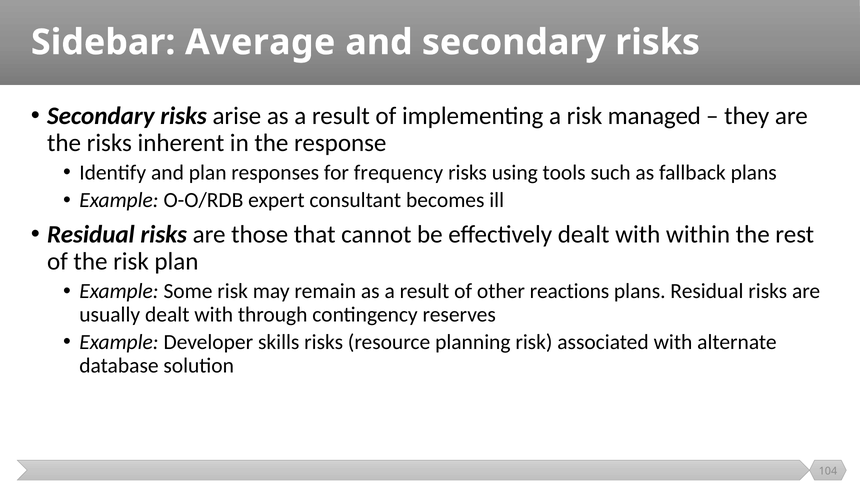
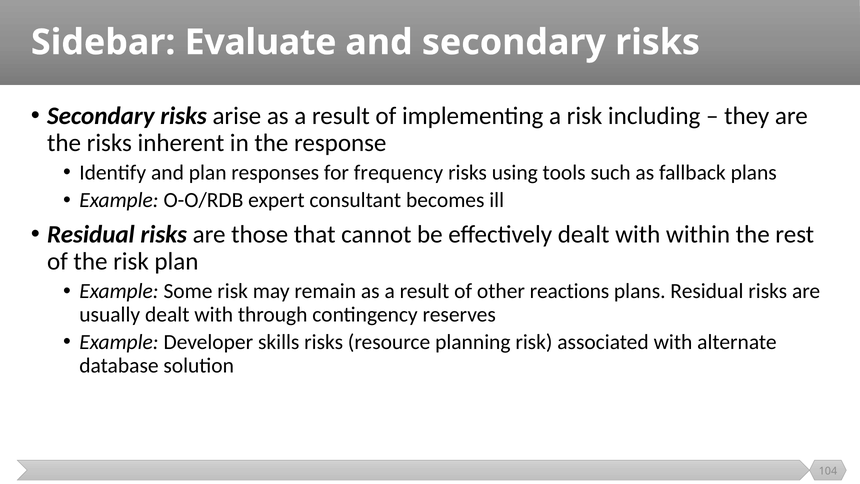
Average: Average -> Evaluate
managed: managed -> including
